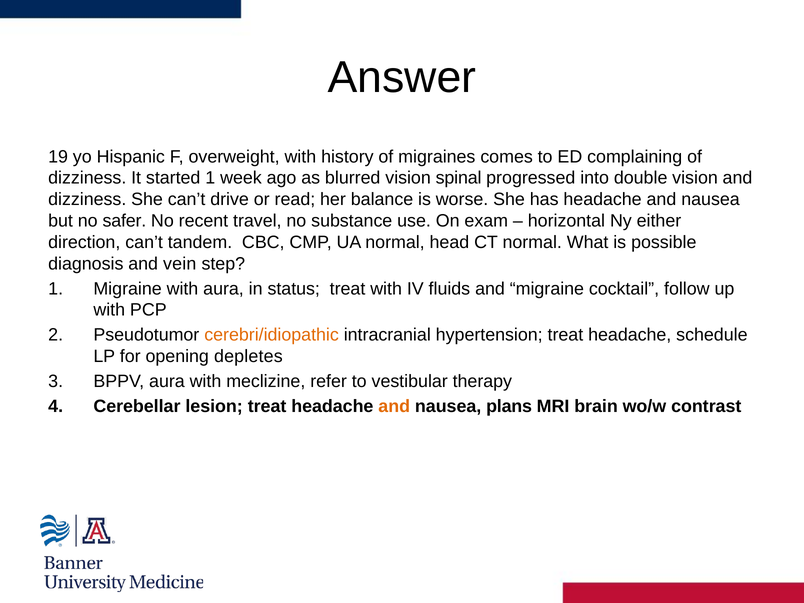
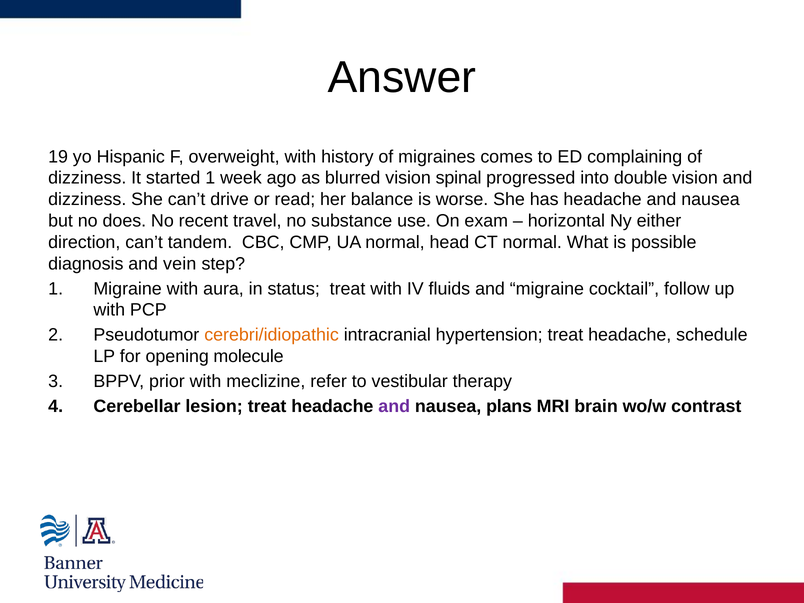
safer: safer -> does
depletes: depletes -> molecule
BPPV aura: aura -> prior
and at (394, 406) colour: orange -> purple
